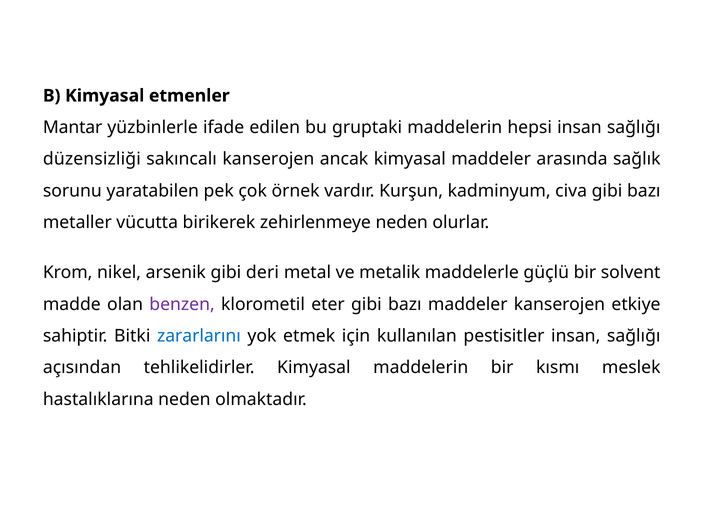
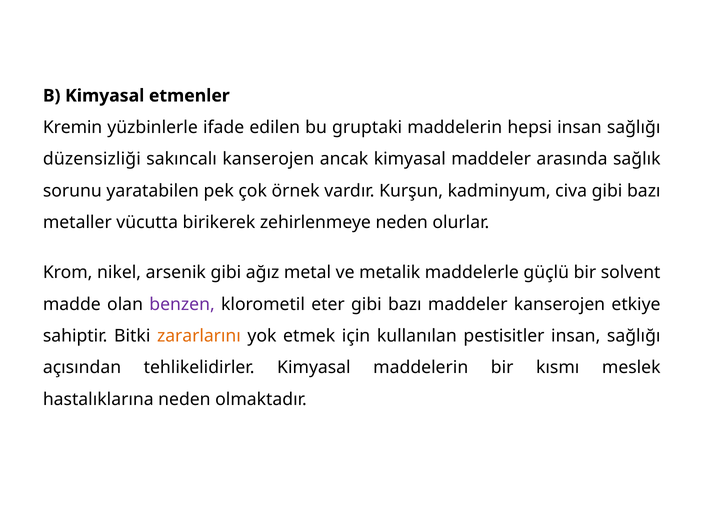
Mantar: Mantar -> Kremin
deri: deri -> ağız
zararlarını colour: blue -> orange
